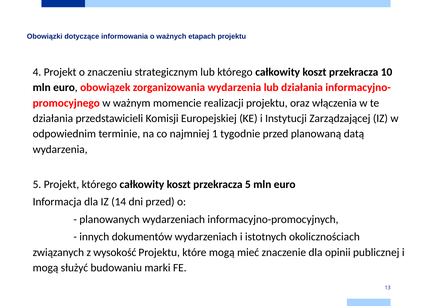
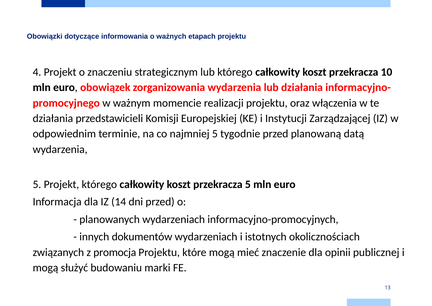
najmniej 1: 1 -> 5
wysokość: wysokość -> promocja
